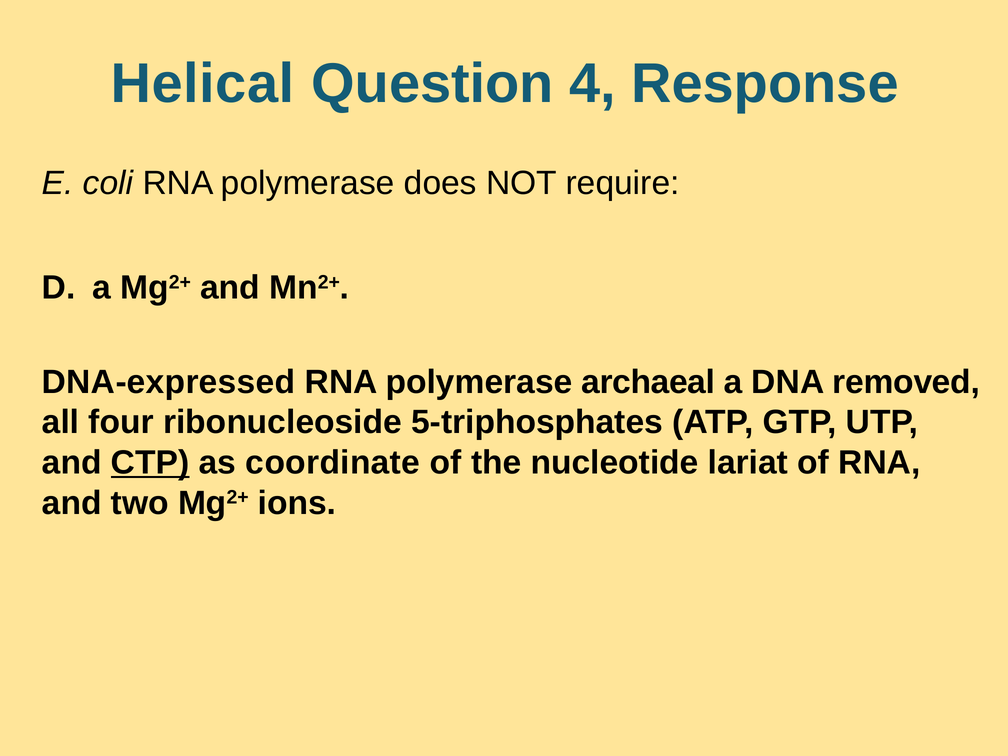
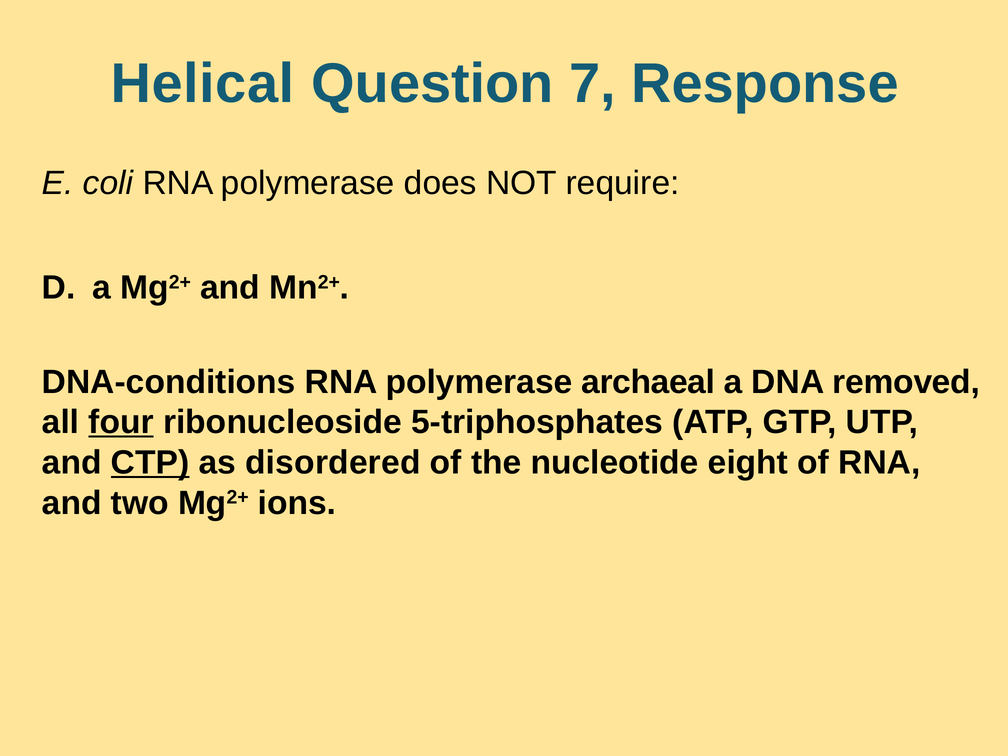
4: 4 -> 7
DNA-expressed: DNA-expressed -> DNA-conditions
four underline: none -> present
coordinate: coordinate -> disordered
lariat: lariat -> eight
